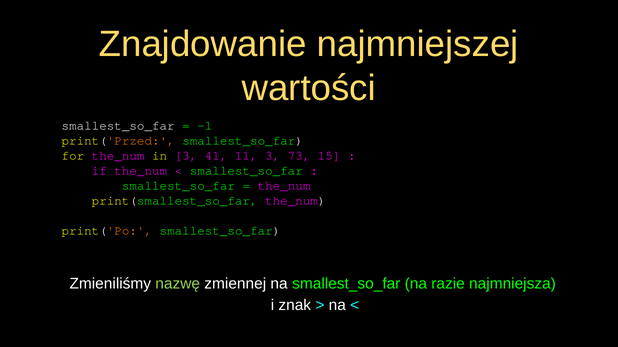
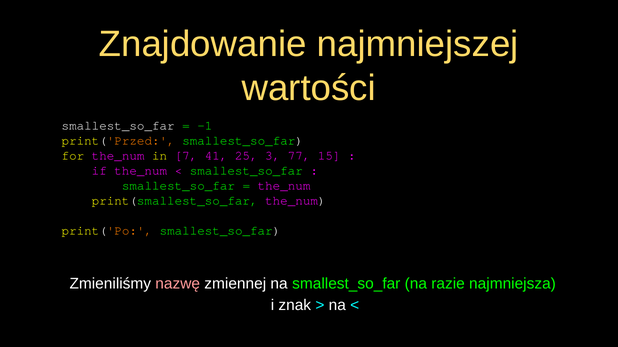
in 3: 3 -> 7
11: 11 -> 25
73: 73 -> 77
nazwę colour: light green -> pink
